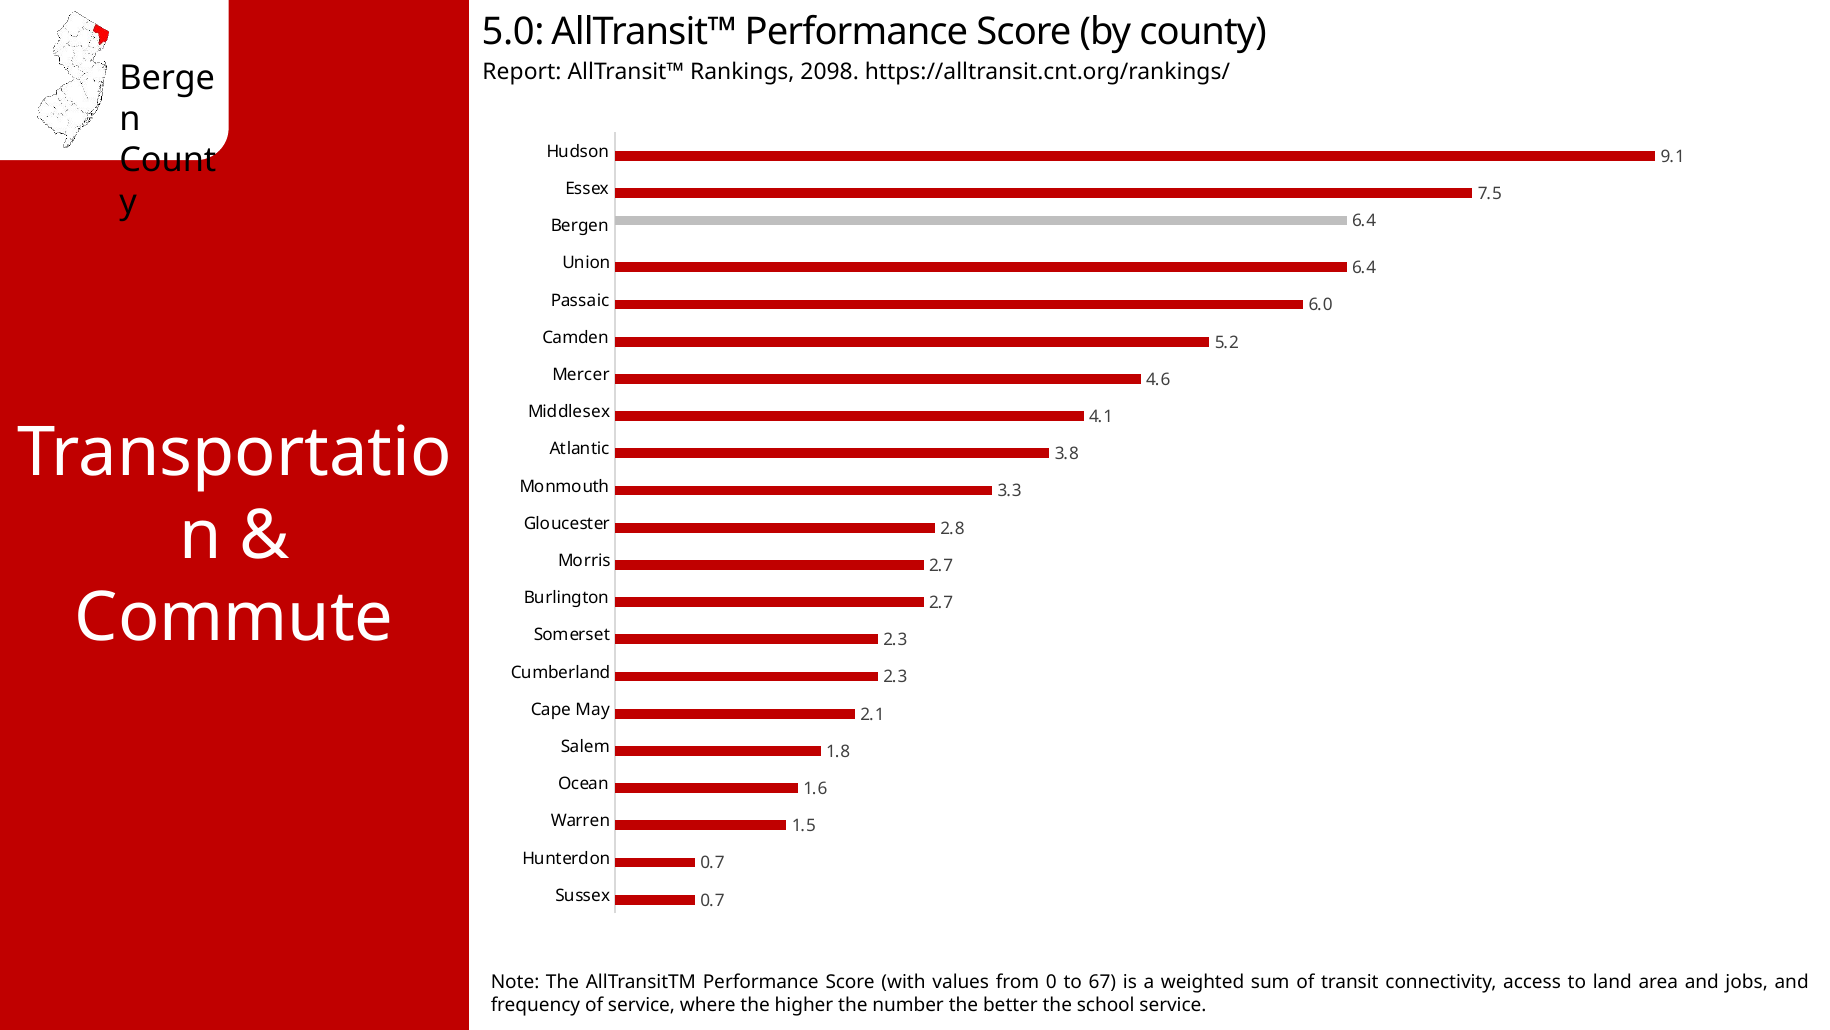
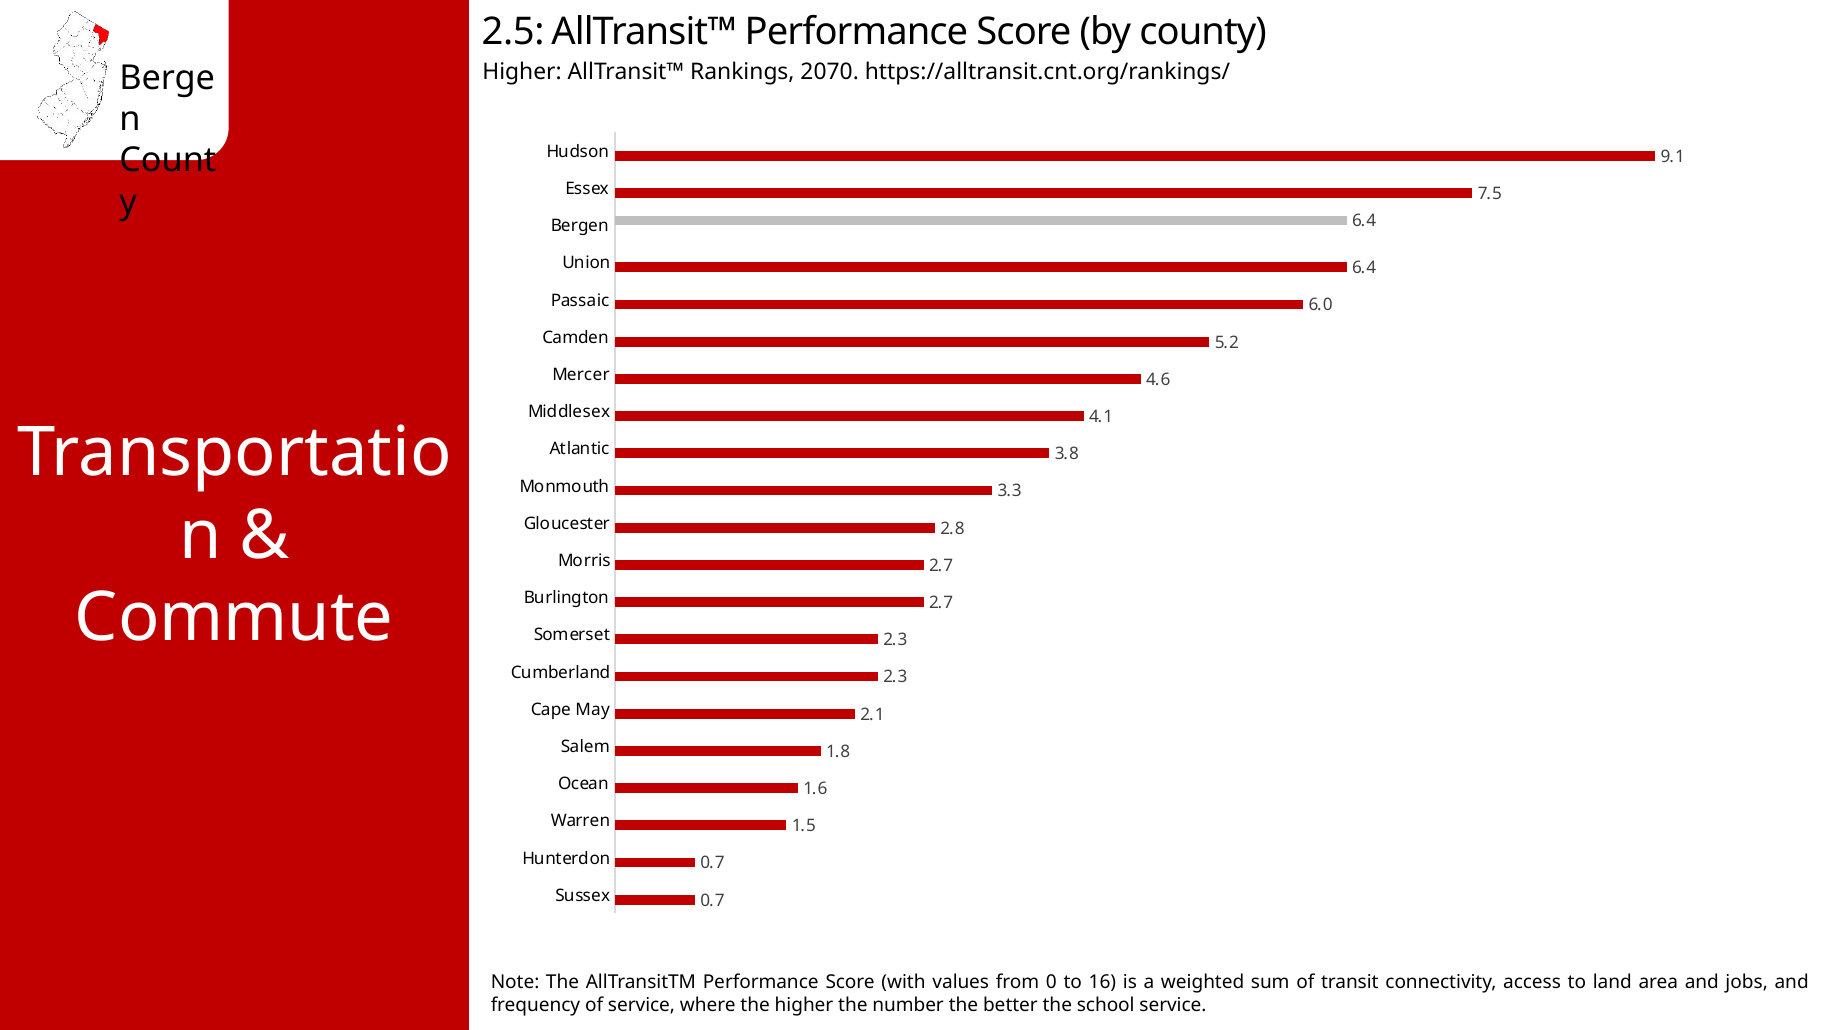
5.0: 5.0 -> 2.5
Report at (522, 72): Report -> Higher
2098: 2098 -> 2070
67: 67 -> 16
